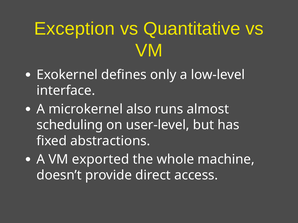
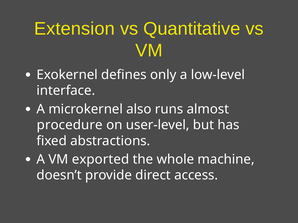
Exception: Exception -> Extension
scheduling: scheduling -> procedure
